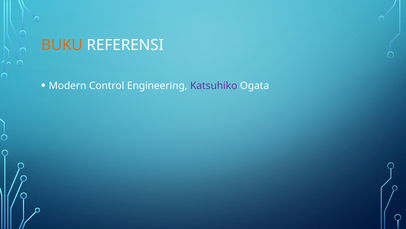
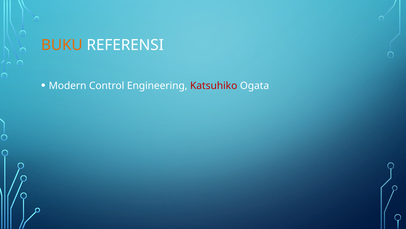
Katsuhiko colour: purple -> red
